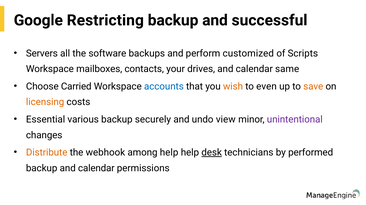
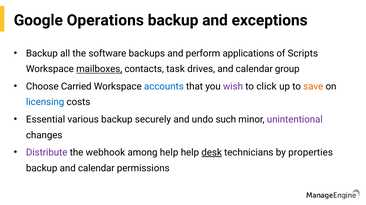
Restricting: Restricting -> Operations
successful: successful -> exceptions
Servers at (42, 54): Servers -> Backup
customized: customized -> applications
mailboxes underline: none -> present
your: your -> task
same: same -> group
wish colour: orange -> purple
even: even -> click
licensing colour: orange -> blue
view: view -> such
Distribute colour: orange -> purple
performed: performed -> properties
